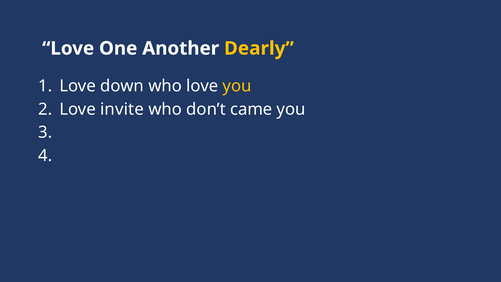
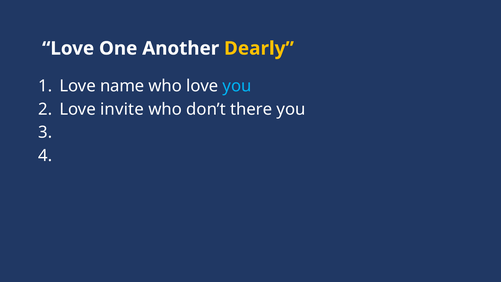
down: down -> name
you at (237, 86) colour: yellow -> light blue
came: came -> there
